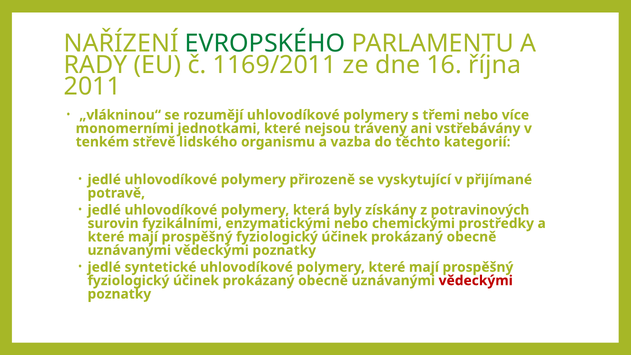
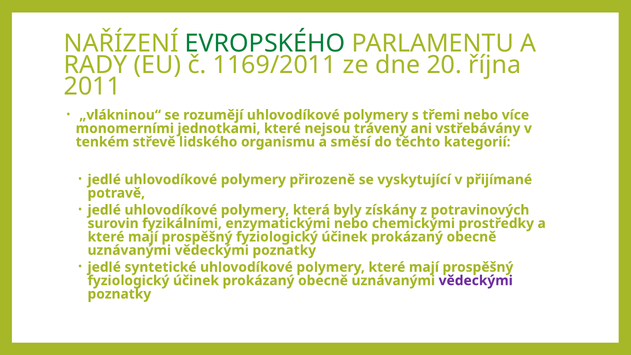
16: 16 -> 20
vazba: vazba -> směsí
vědeckými at (476, 281) colour: red -> purple
